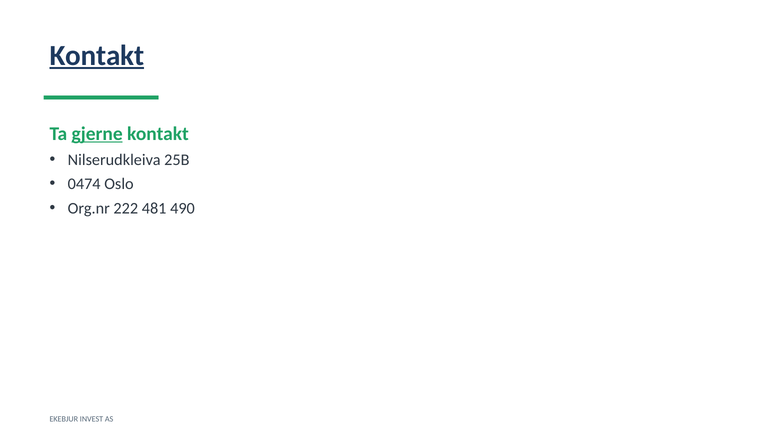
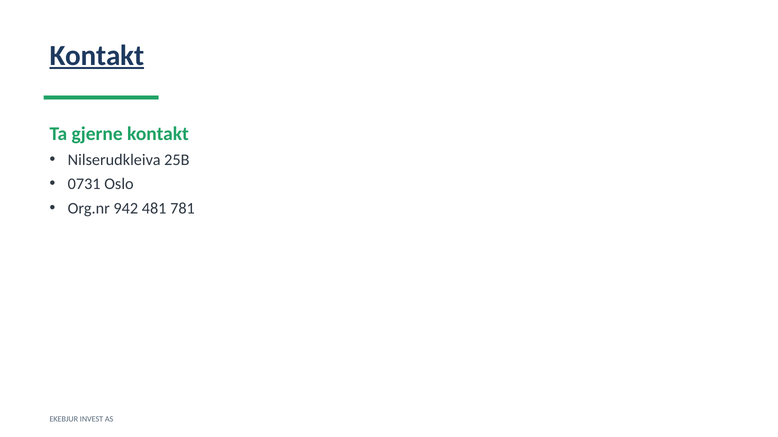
gjerne underline: present -> none
0474: 0474 -> 0731
222: 222 -> 942
490: 490 -> 781
